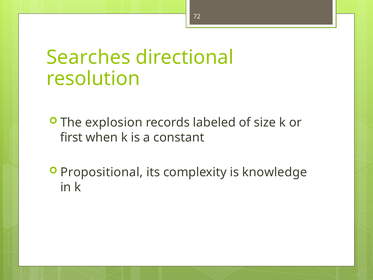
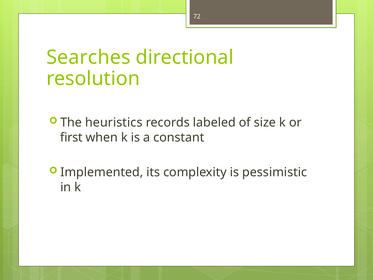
explosion: explosion -> heuristics
Propositional: Propositional -> Implemented
knowledge: knowledge -> pessimistic
